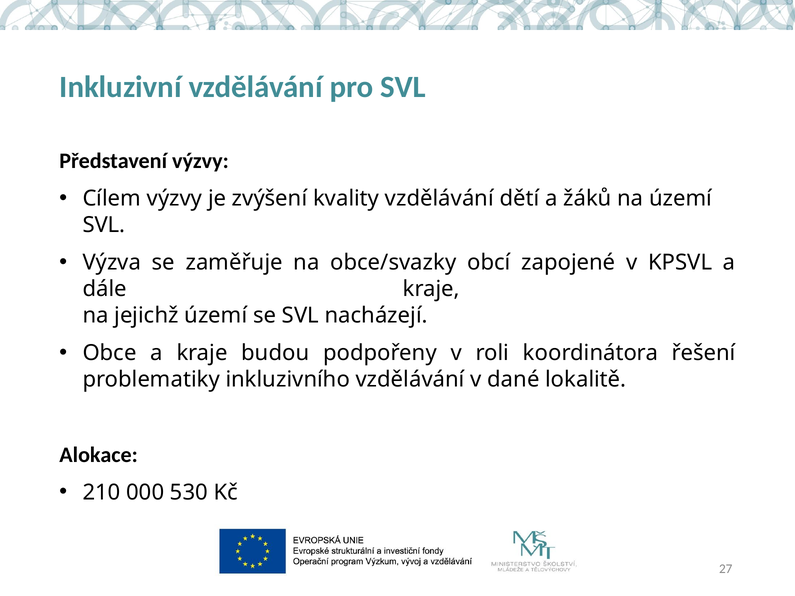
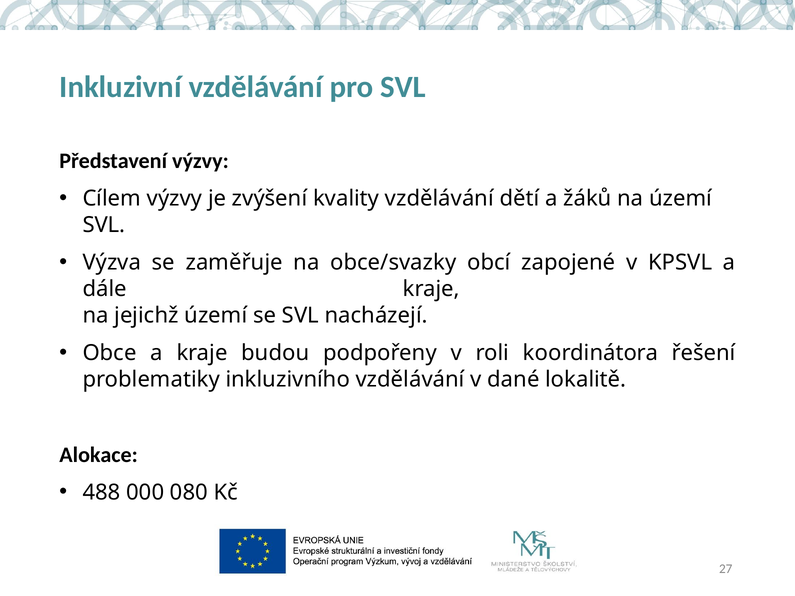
210: 210 -> 488
530: 530 -> 080
